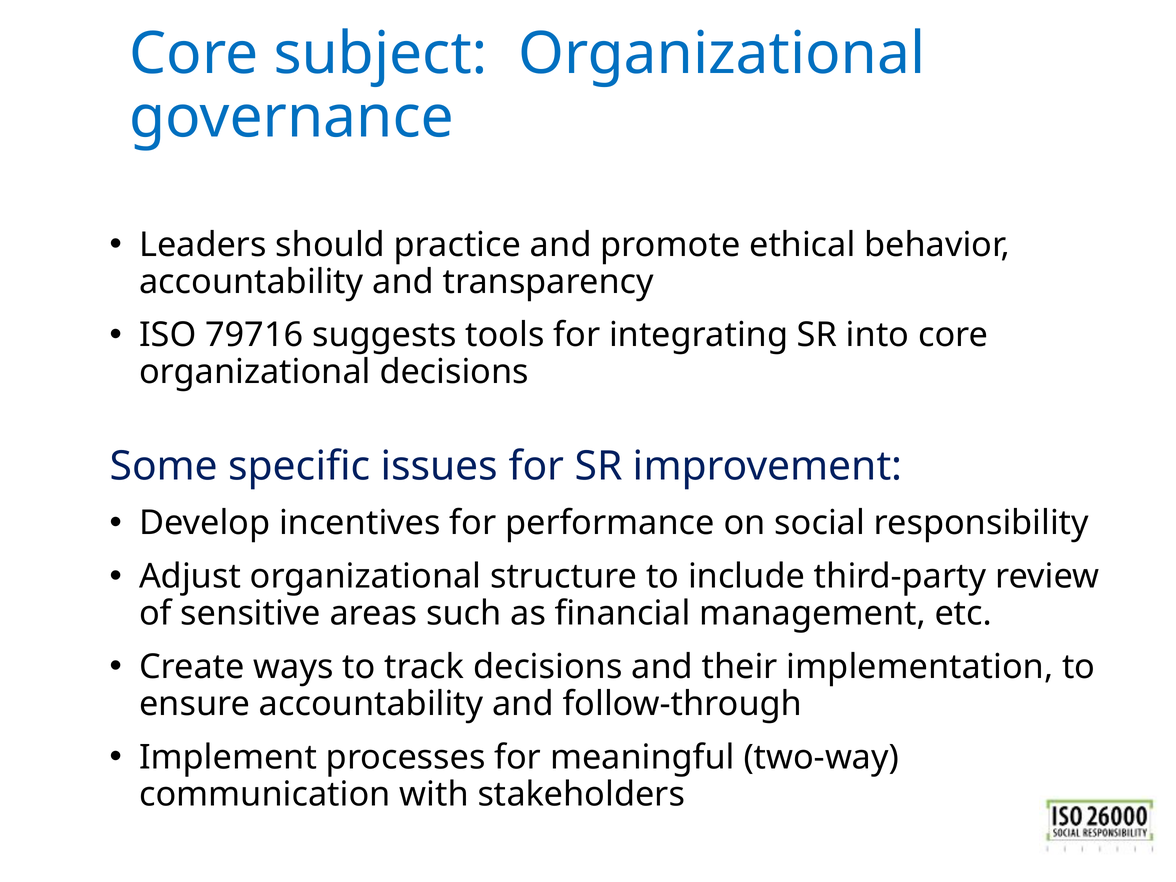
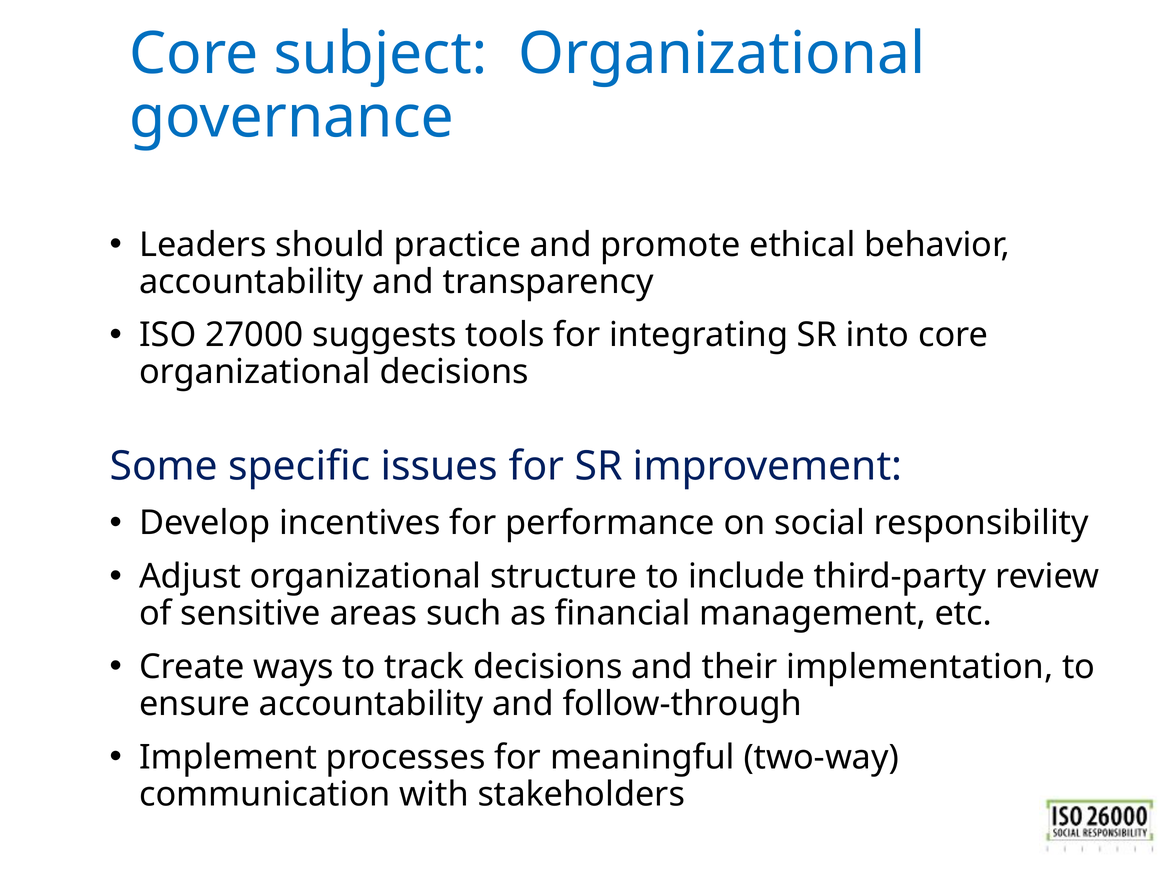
79716: 79716 -> 27000
